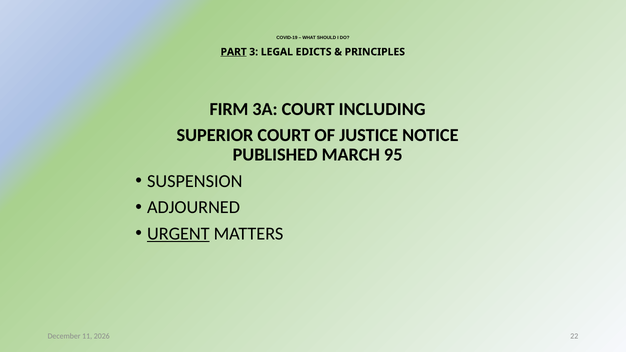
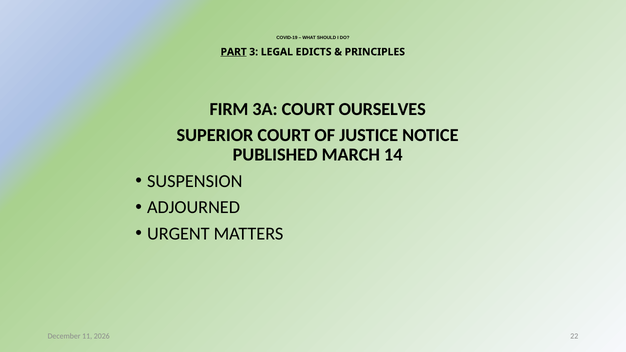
INCLUDING: INCLUDING -> OURSELVES
95: 95 -> 14
URGENT underline: present -> none
